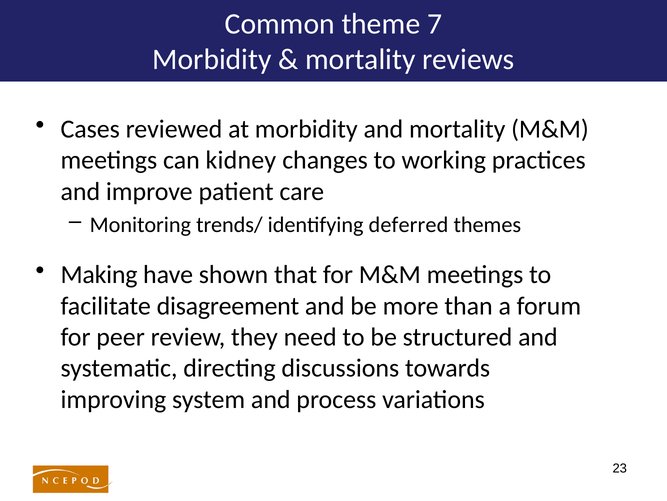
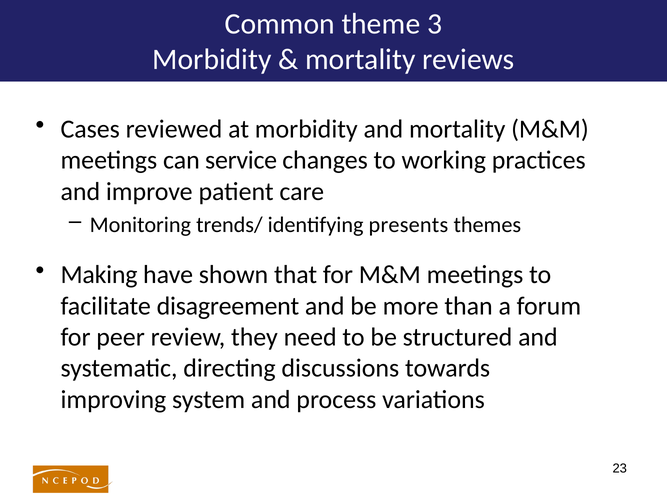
7: 7 -> 3
kidney: kidney -> service
deferred: deferred -> presents
